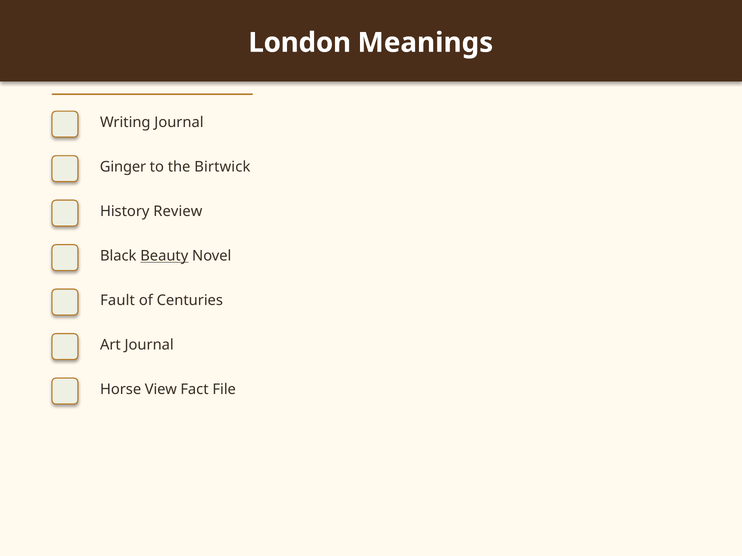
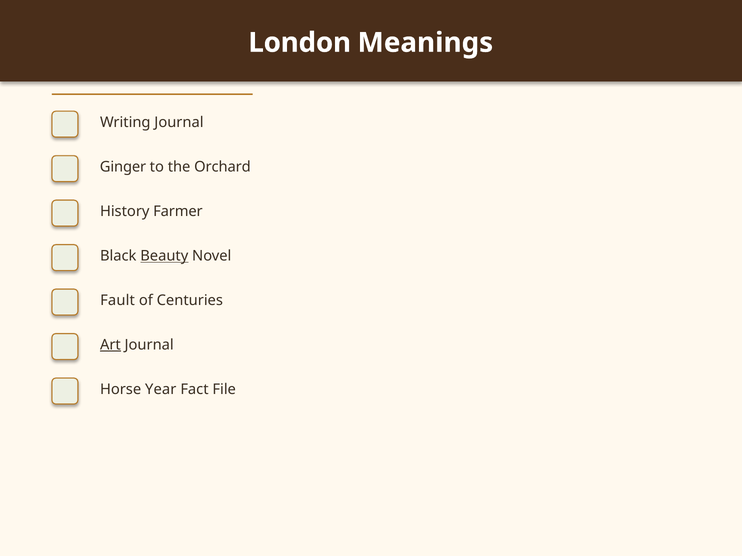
Birtwick: Birtwick -> Orchard
Review: Review -> Farmer
Art underline: none -> present
View: View -> Year
